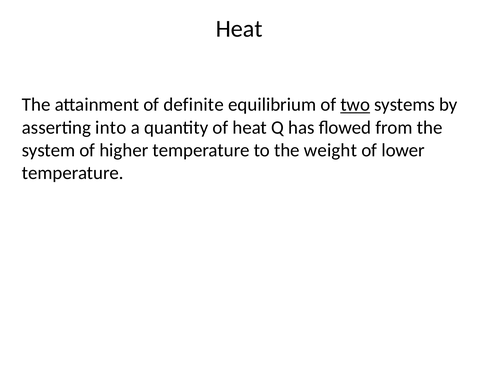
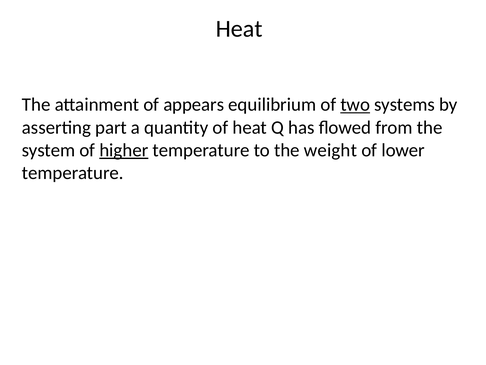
definite: definite -> appears
into: into -> part
higher underline: none -> present
